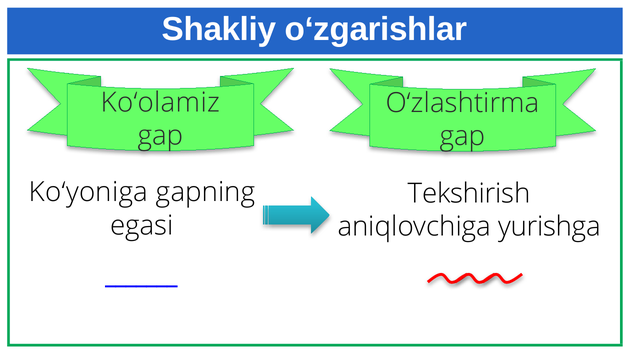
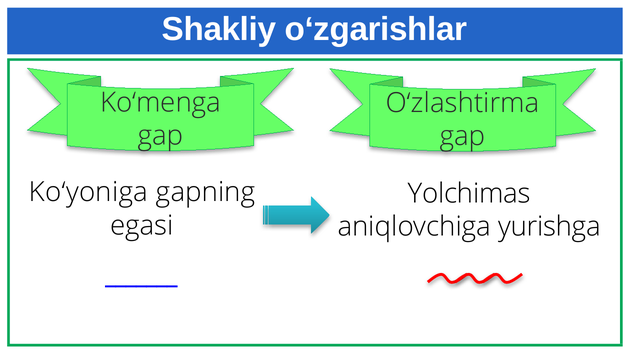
Ko‘olamiz: Ko‘olamiz -> Ko‘menga
Tekshirish: Tekshirish -> Yolchimas
